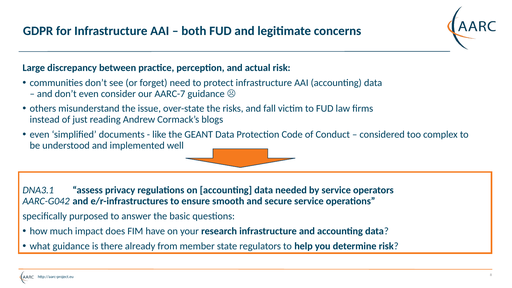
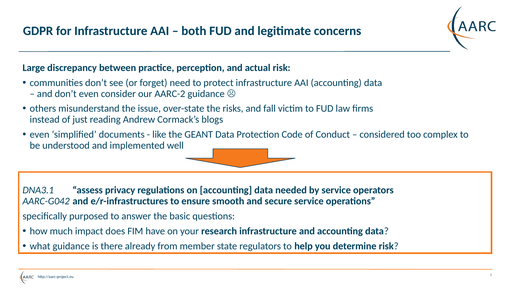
AARC-7: AARC-7 -> AARC-2
